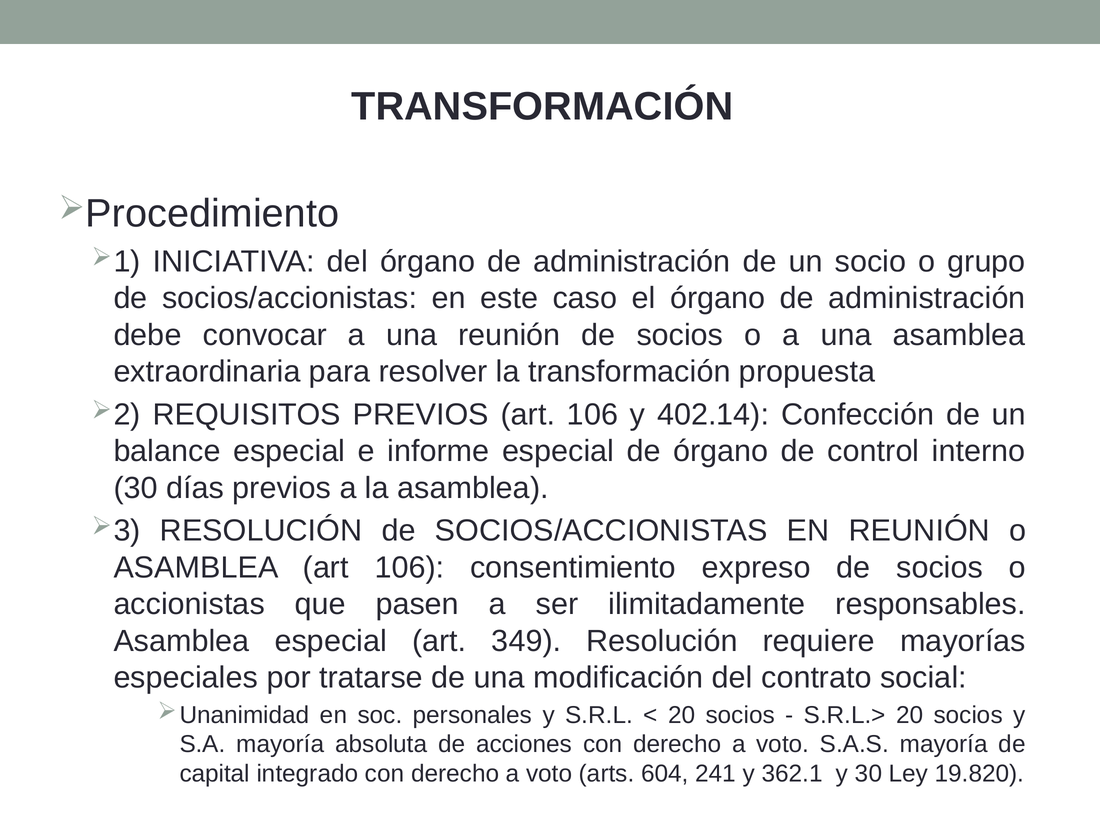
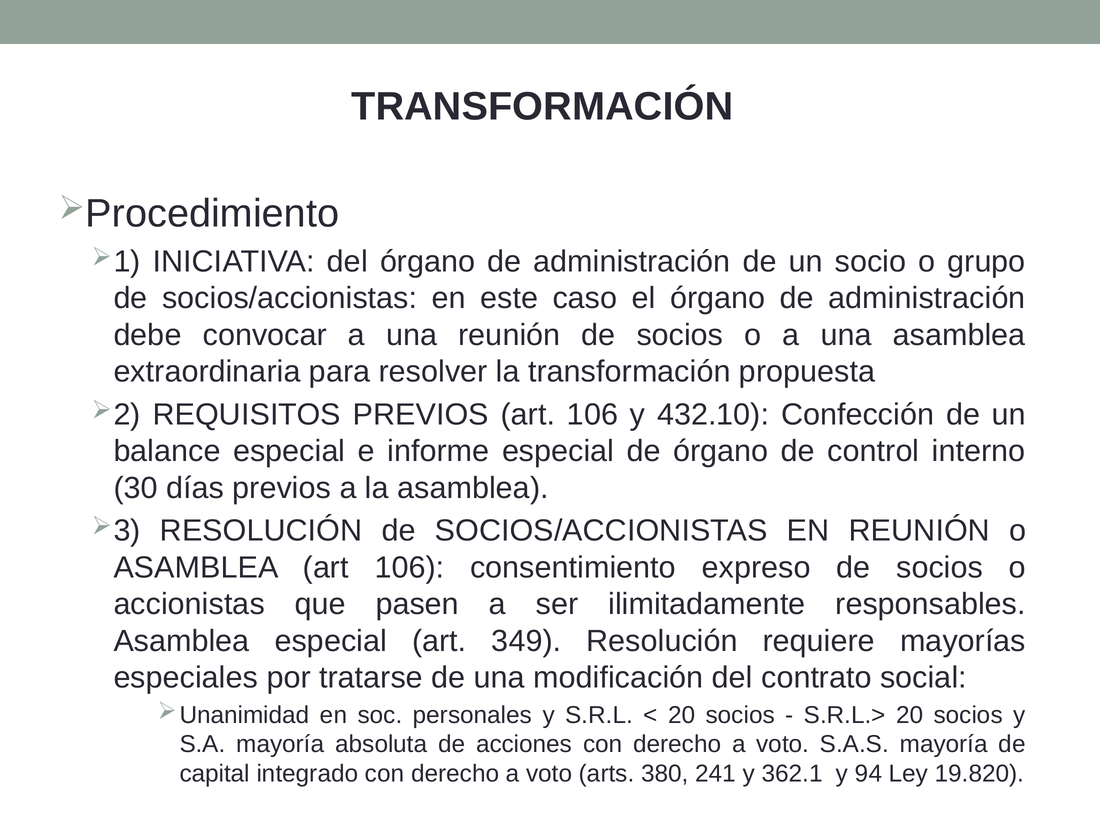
402.14: 402.14 -> 432.10
604: 604 -> 380
y 30: 30 -> 94
